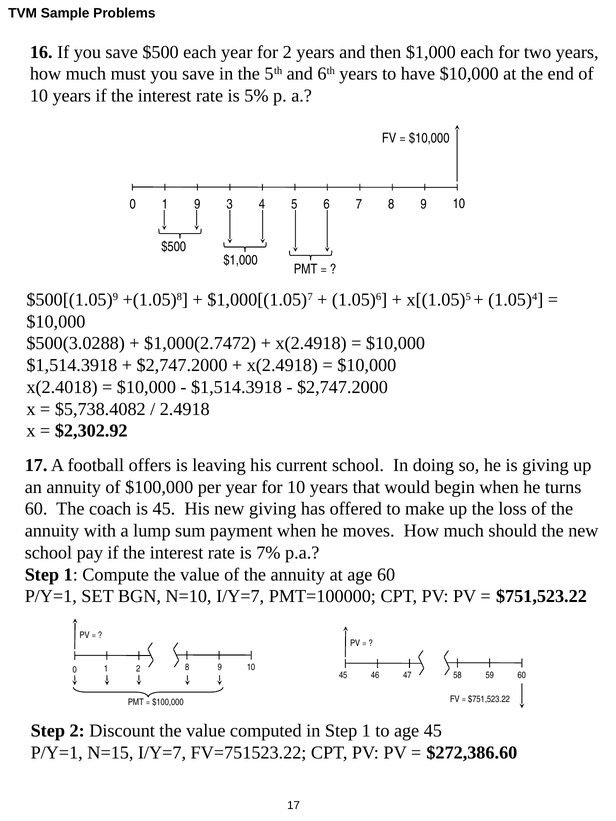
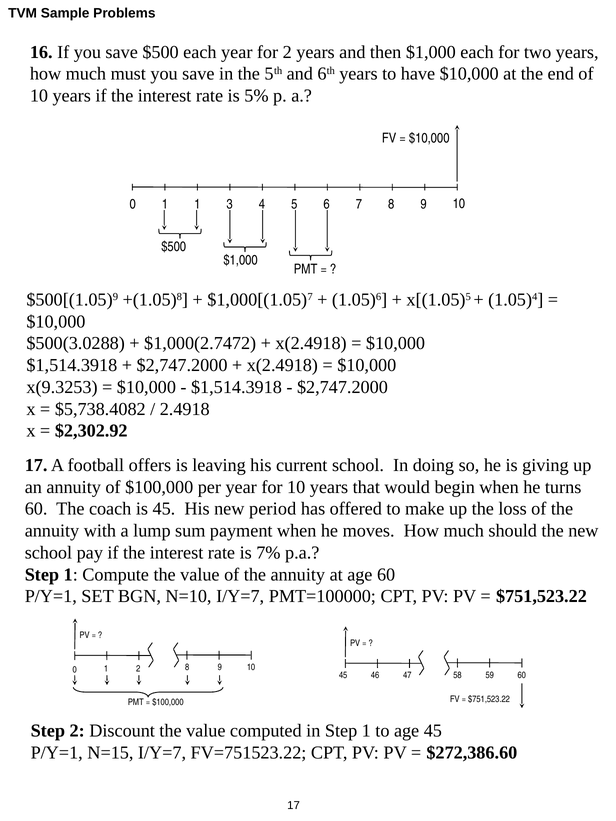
0 9: 9 -> 1
x(2.4018: x(2.4018 -> x(9.3253
new giving: giving -> period
